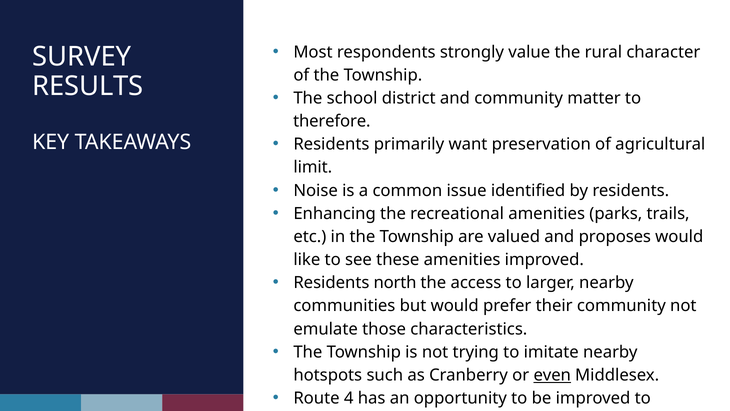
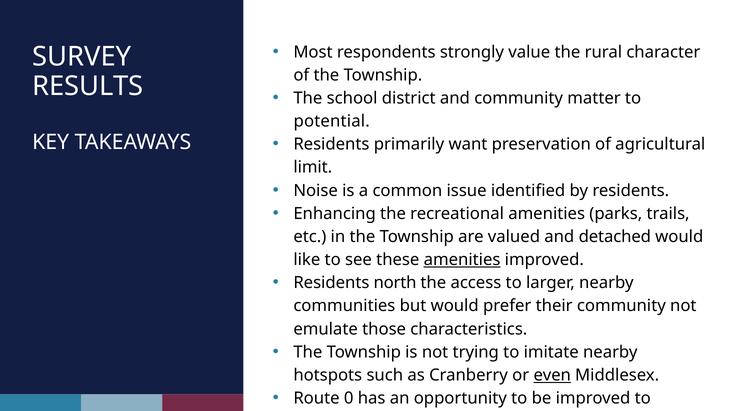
therefore: therefore -> potential
proposes: proposes -> detached
amenities at (462, 260) underline: none -> present
4: 4 -> 0
